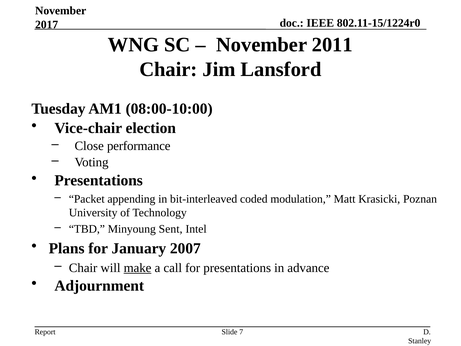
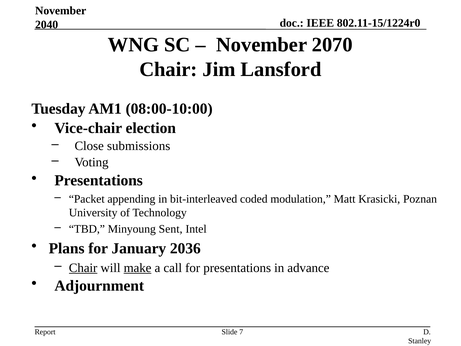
2017: 2017 -> 2040
2011: 2011 -> 2070
performance: performance -> submissions
2007: 2007 -> 2036
Chair at (83, 268) underline: none -> present
